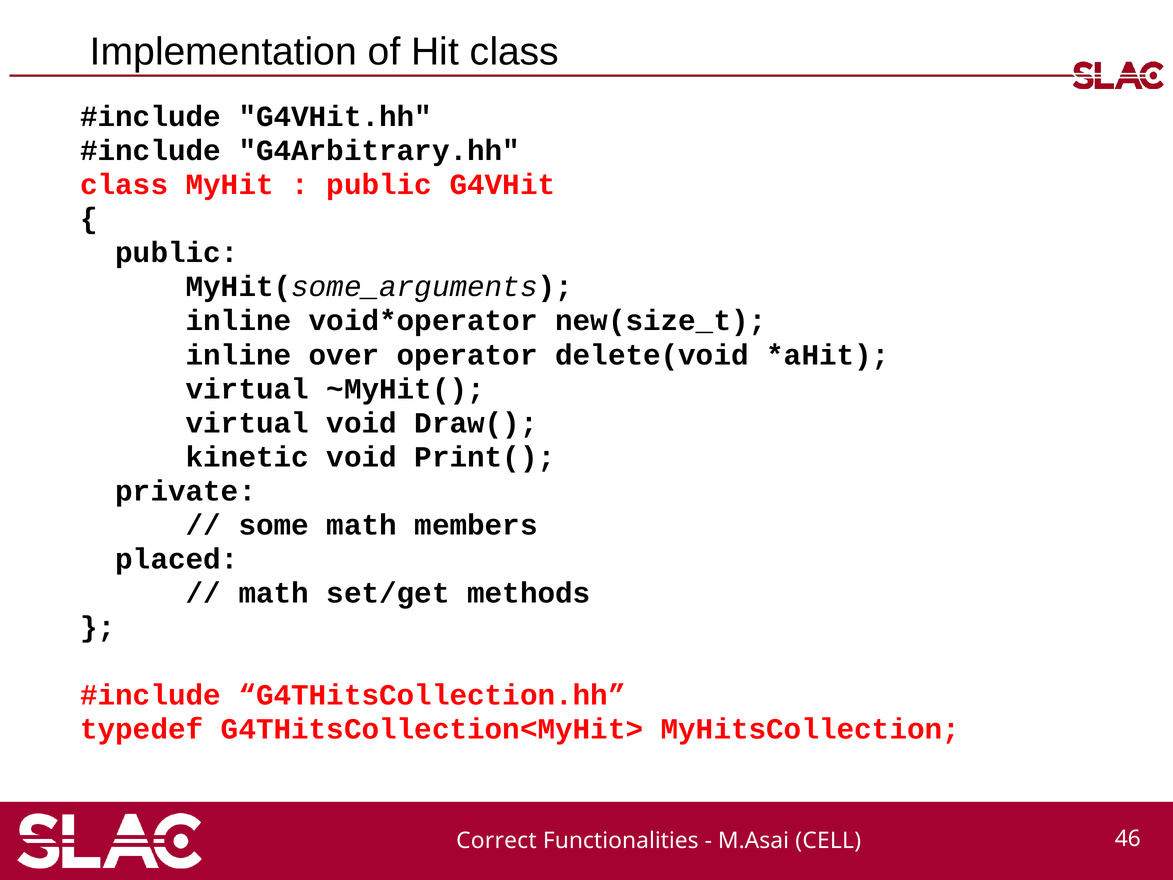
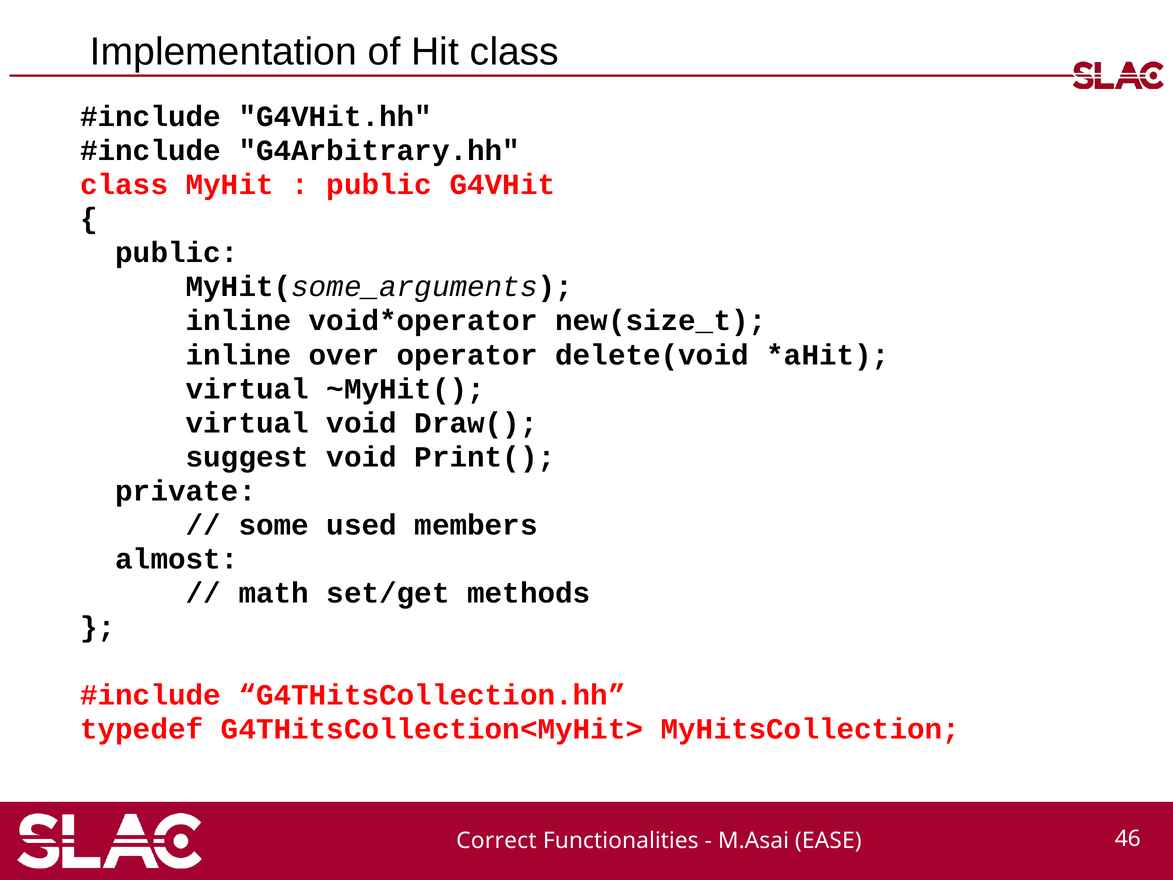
kinetic: kinetic -> suggest
some math: math -> used
placed: placed -> almost
CELL: CELL -> EASE
